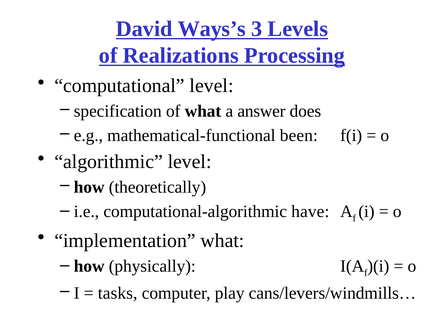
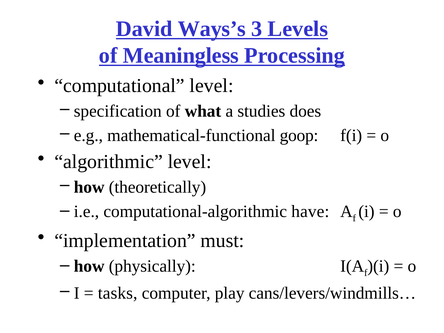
Realizations: Realizations -> Meaningless
answer: answer -> studies
been: been -> goop
implementation what: what -> must
